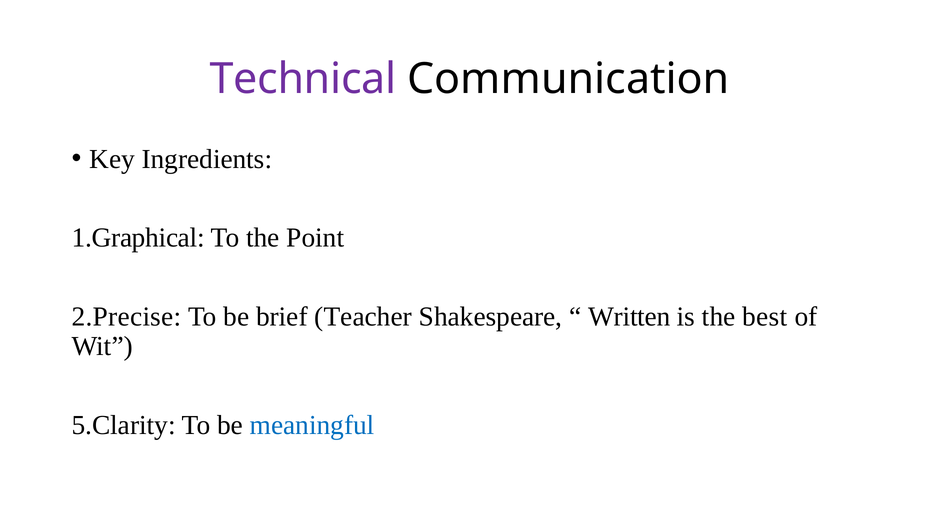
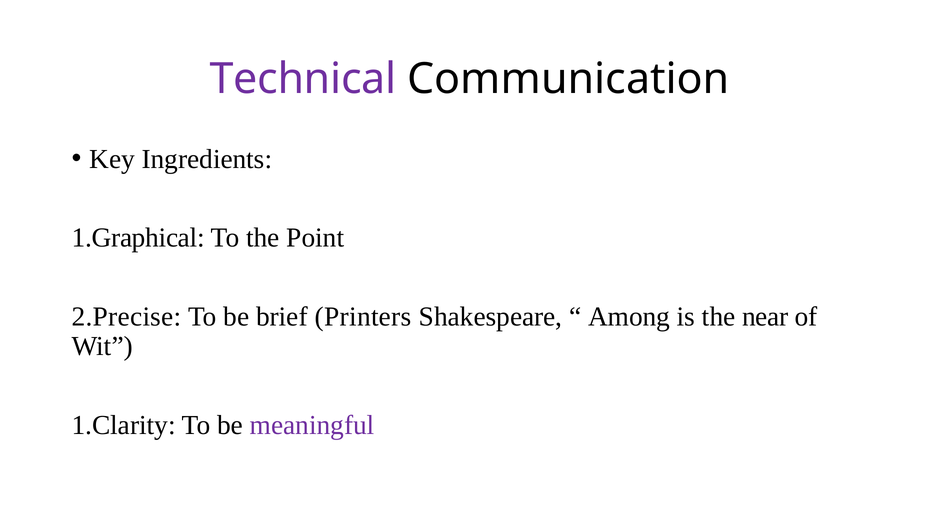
Teacher: Teacher -> Printers
Written: Written -> Among
best: best -> near
5.Clarity: 5.Clarity -> 1.Clarity
meaningful colour: blue -> purple
